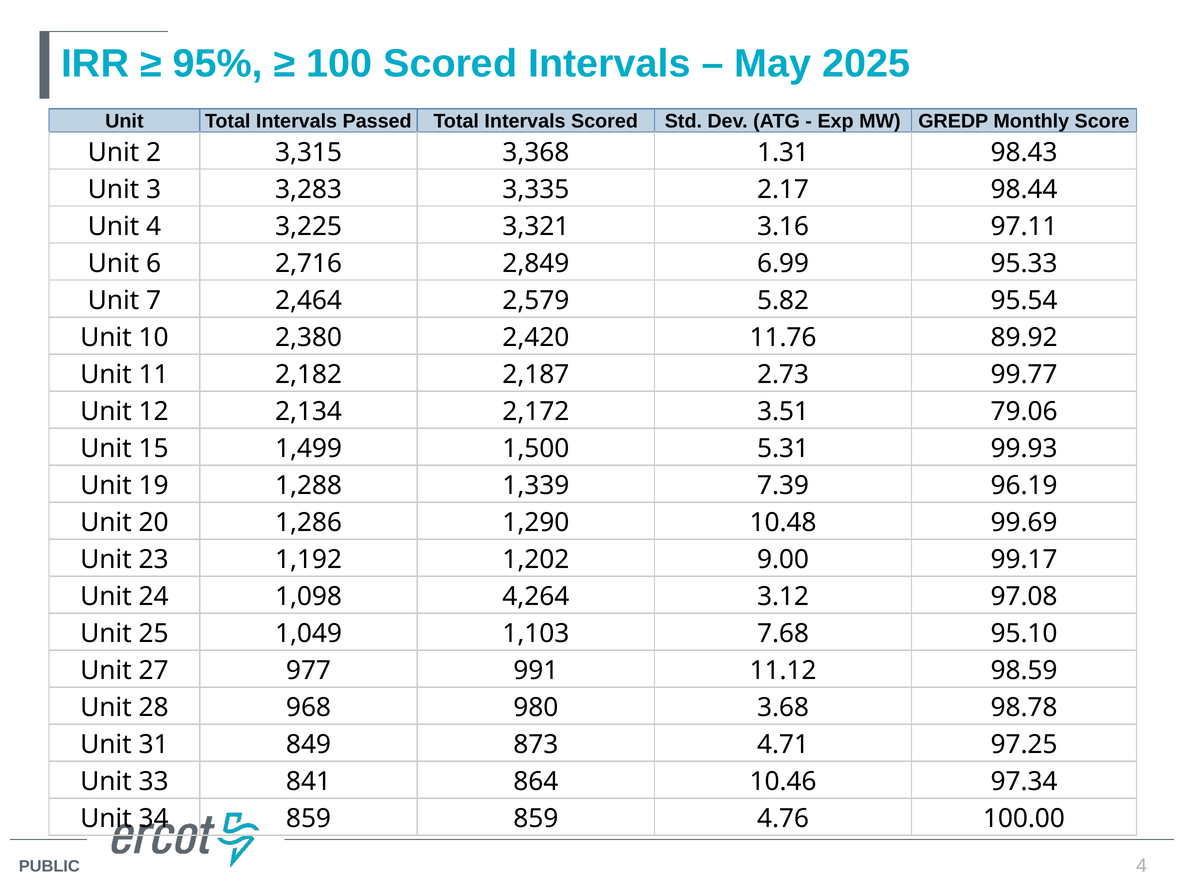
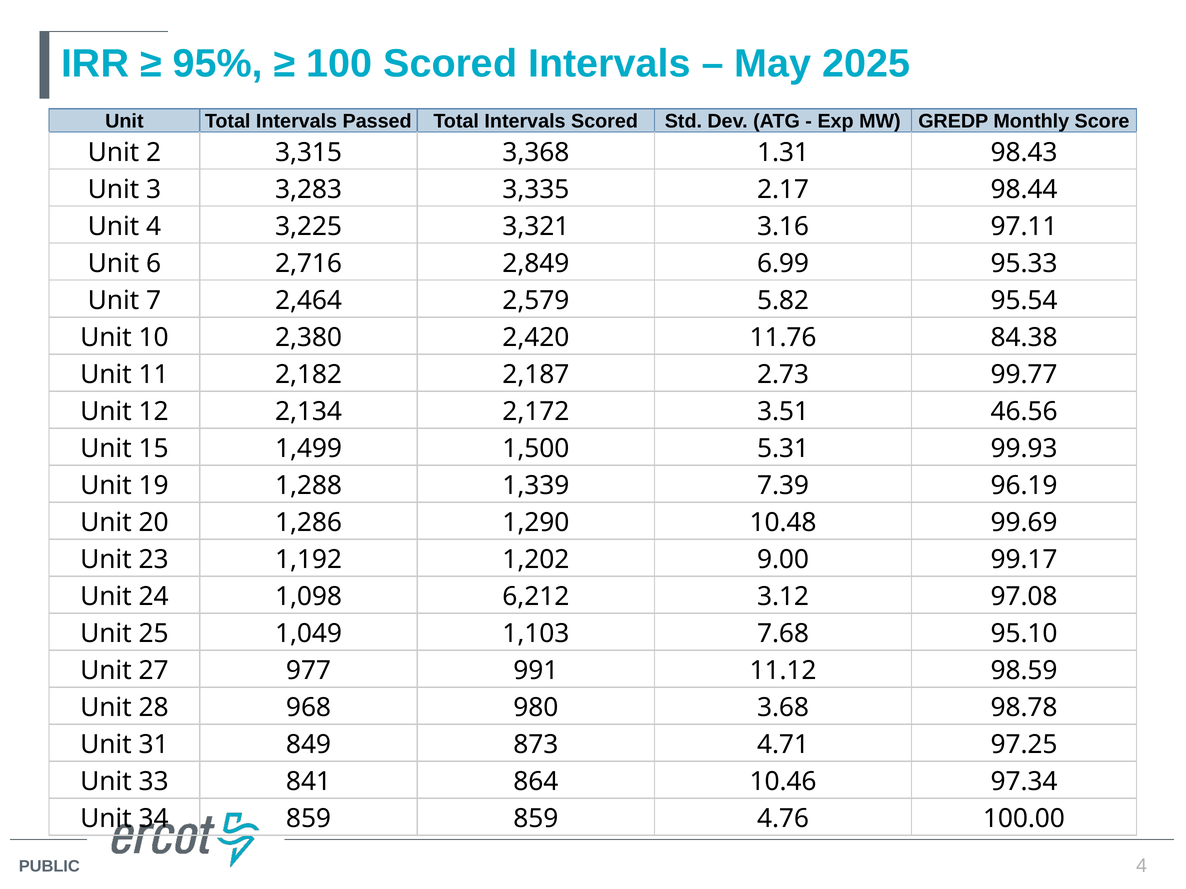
89.92: 89.92 -> 84.38
79.06: 79.06 -> 46.56
4,264: 4,264 -> 6,212
